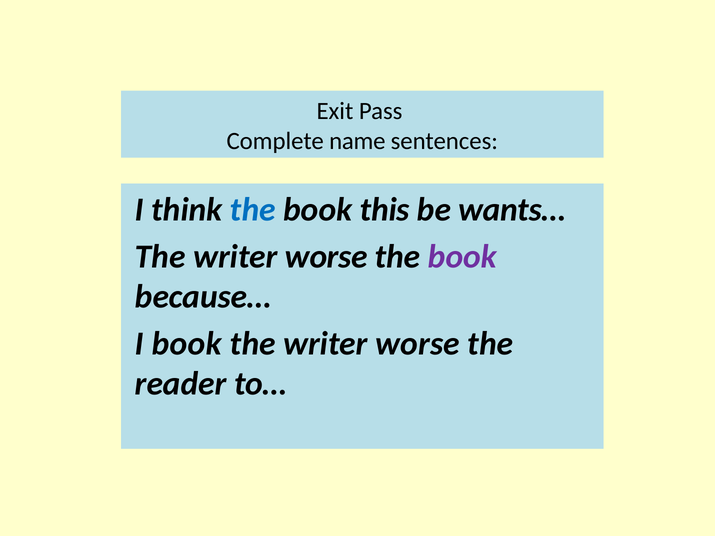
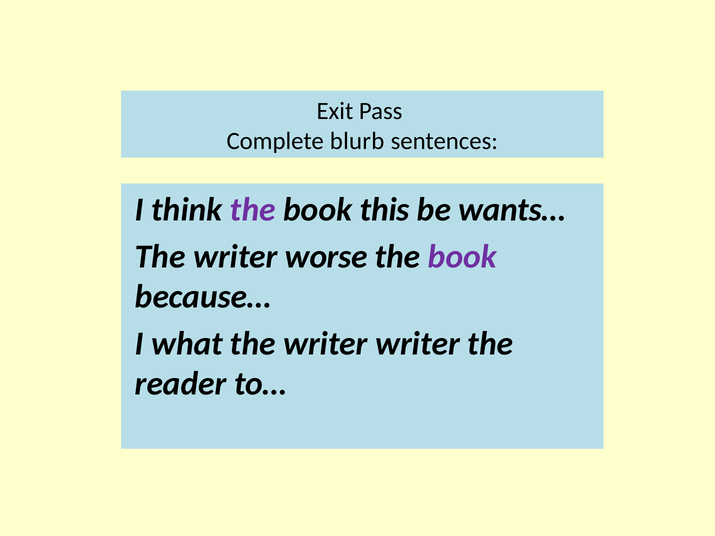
name: name -> blurb
the at (253, 210) colour: blue -> purple
I book: book -> what
worse at (418, 344): worse -> writer
